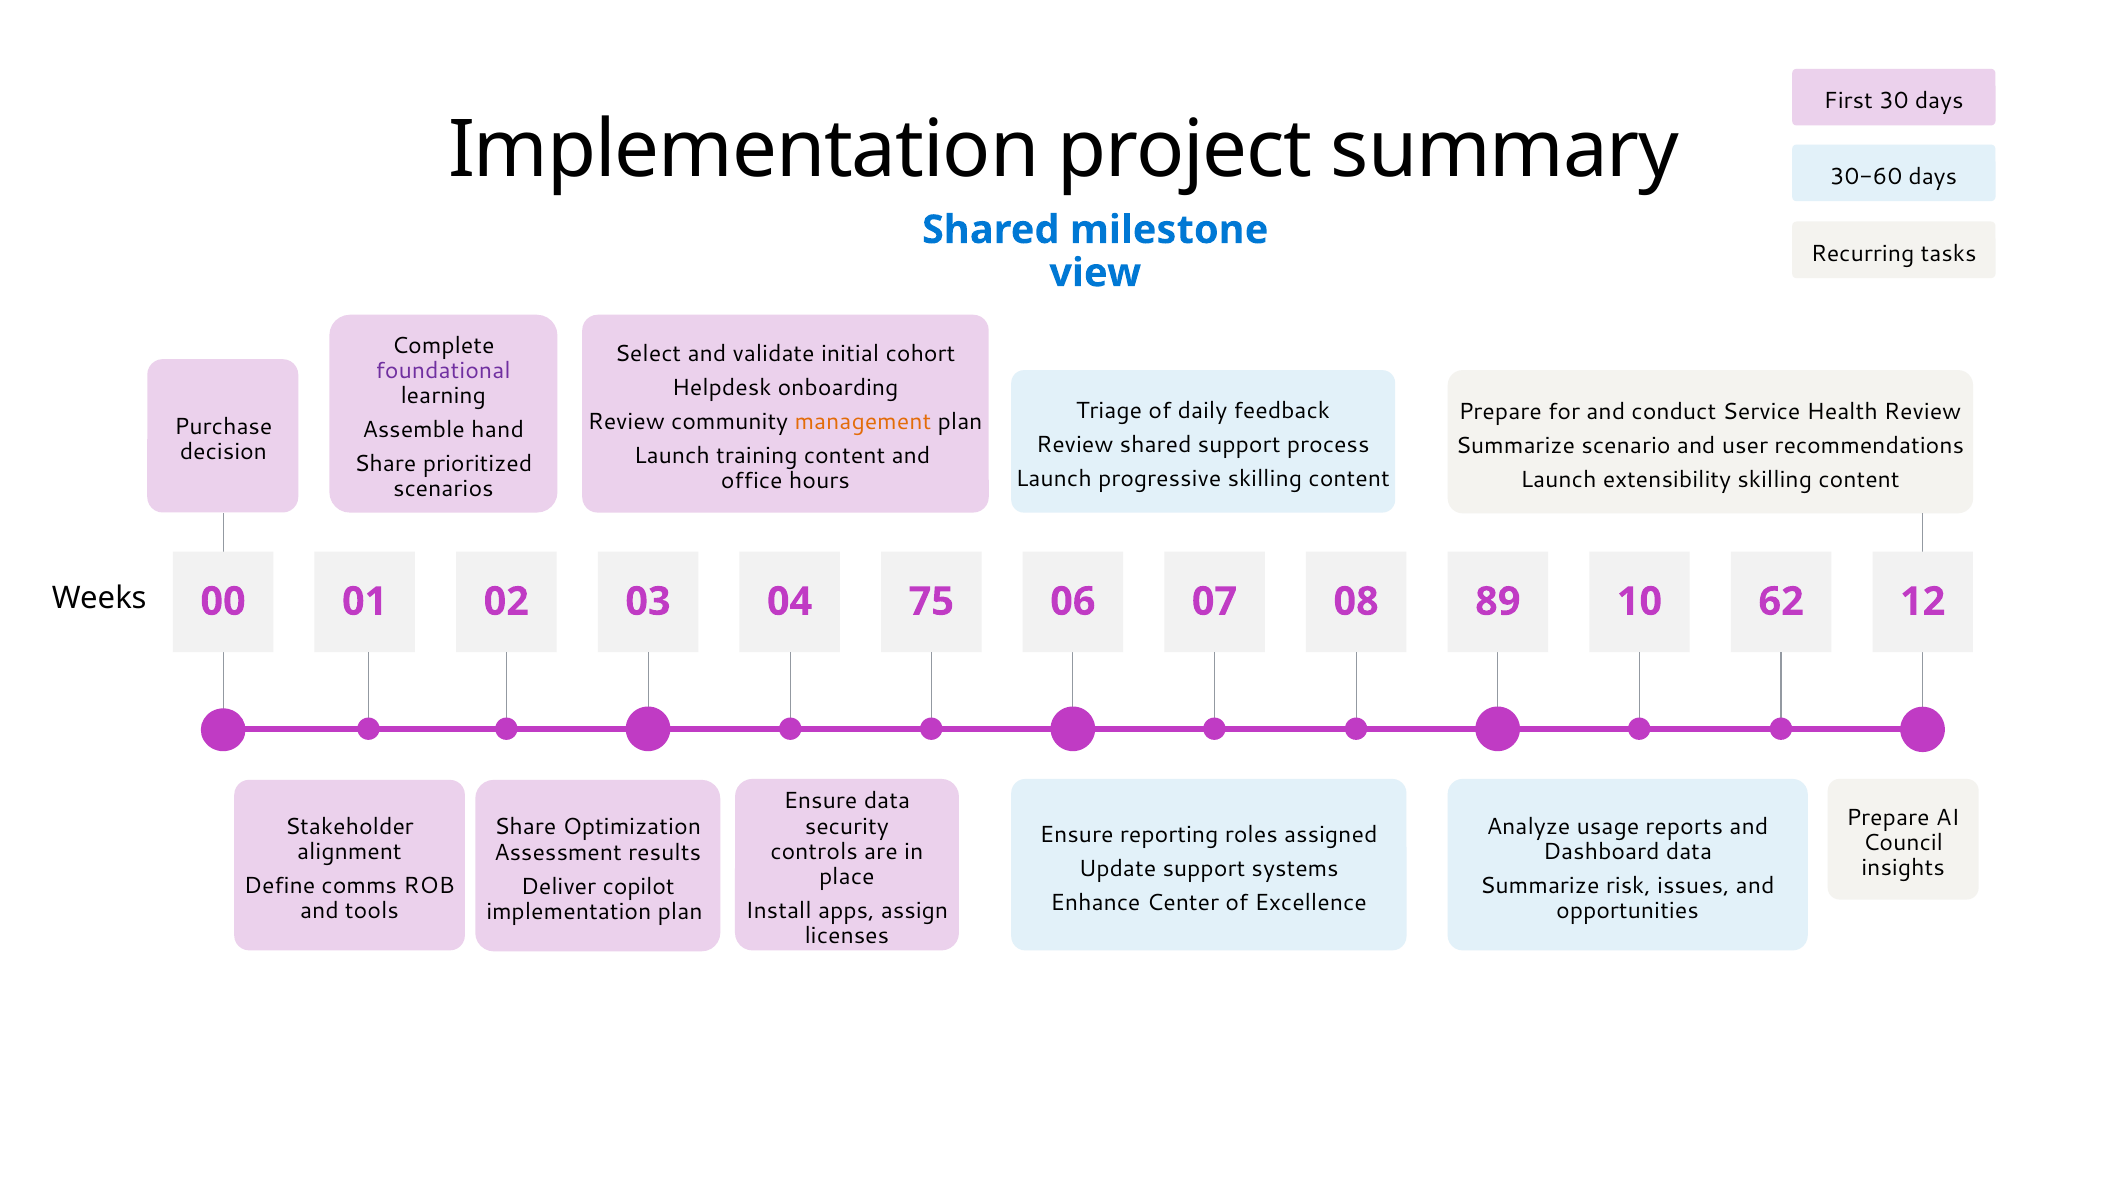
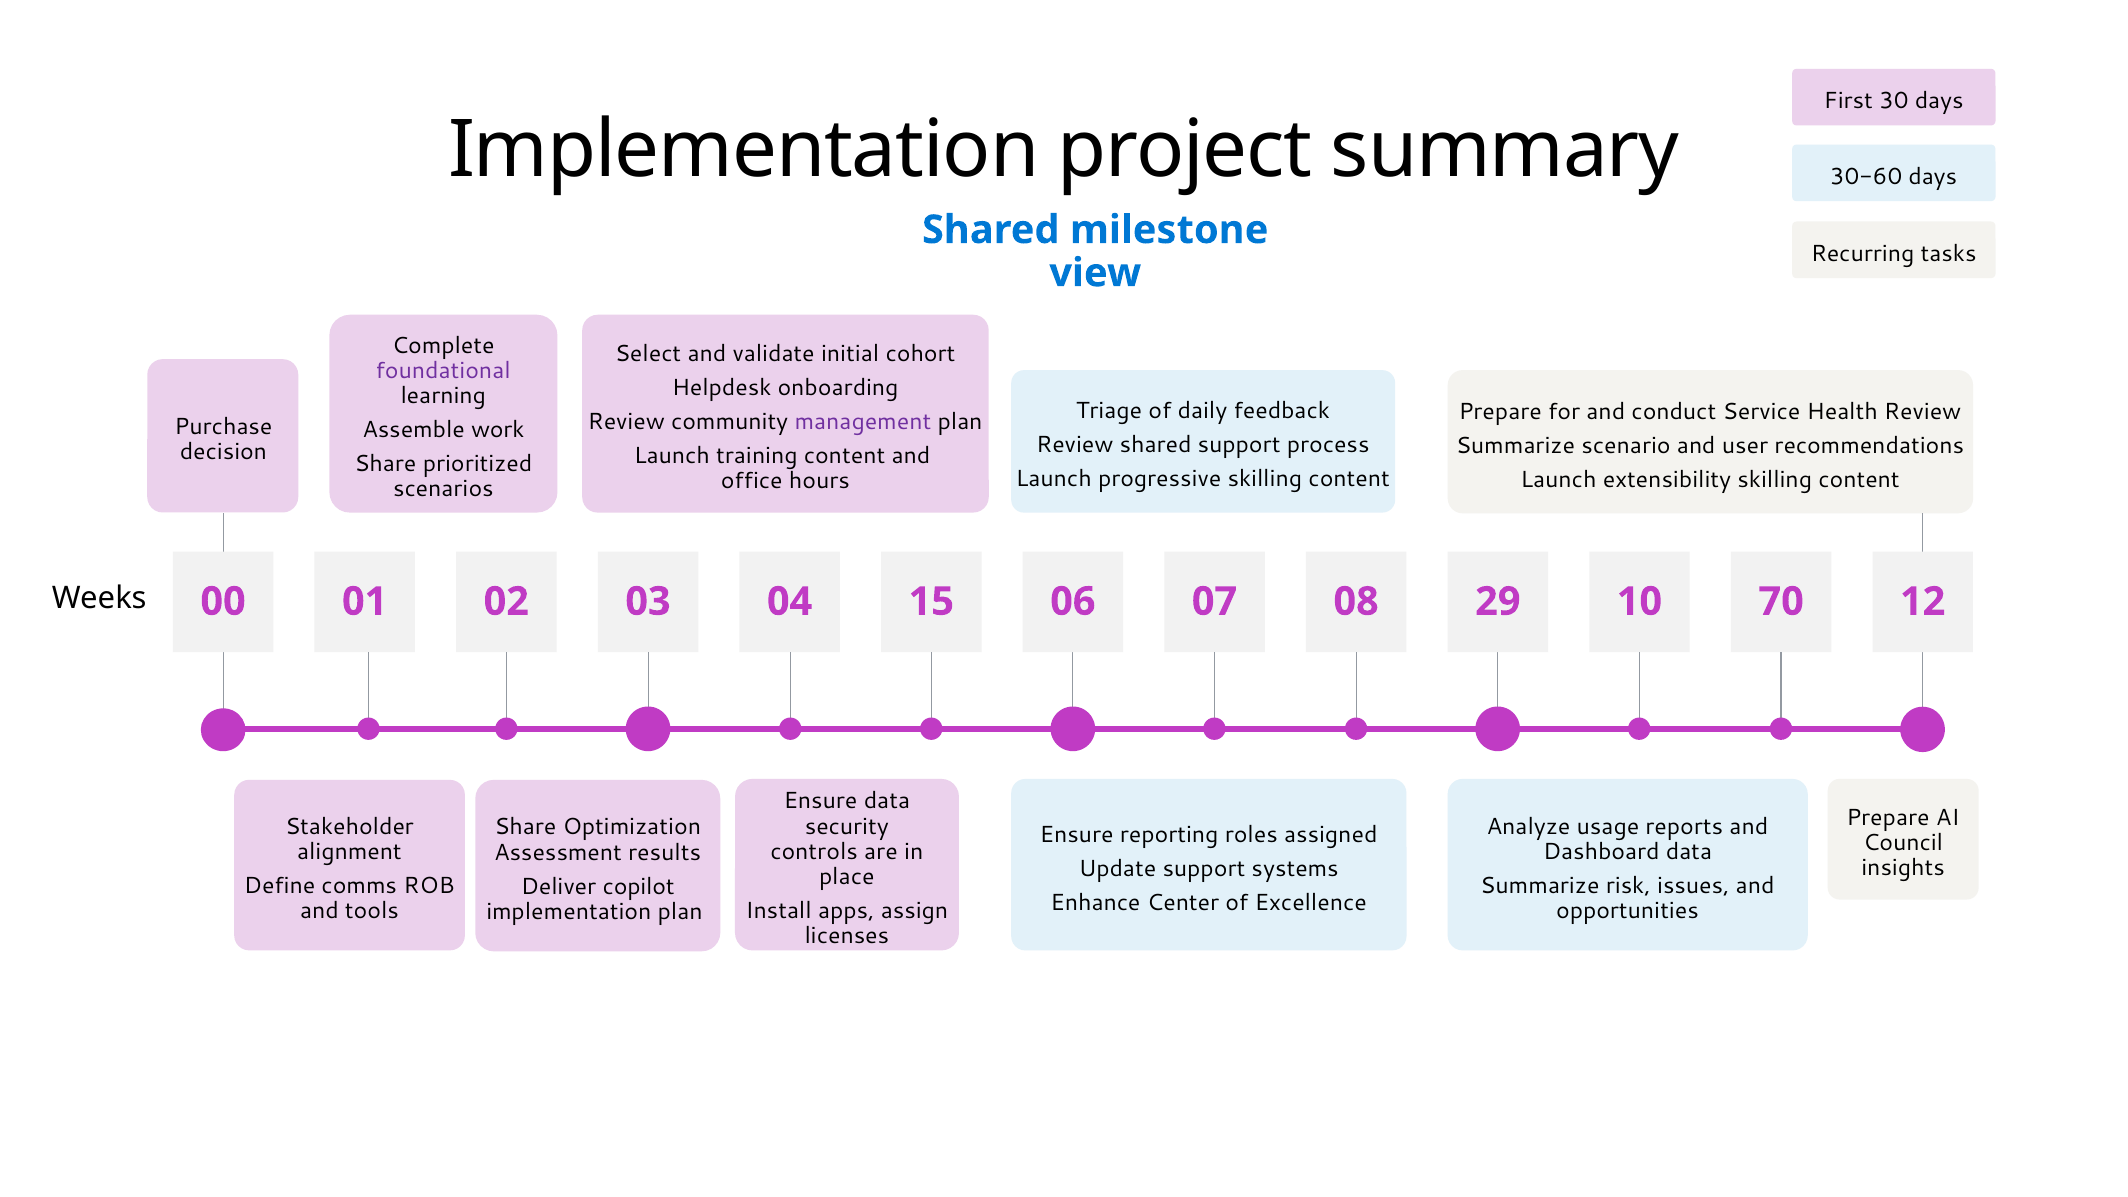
management colour: orange -> purple
hand: hand -> work
89: 89 -> 29
75: 75 -> 15
62: 62 -> 70
